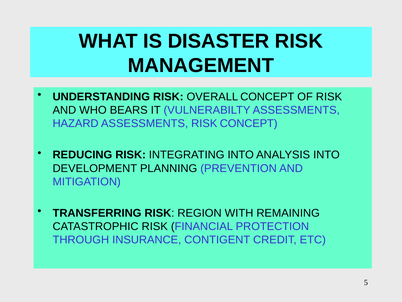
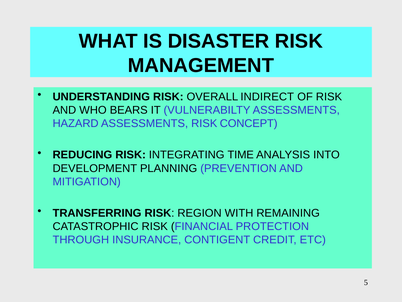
OVERALL CONCEPT: CONCEPT -> INDIRECT
INTEGRATING INTO: INTO -> TIME
